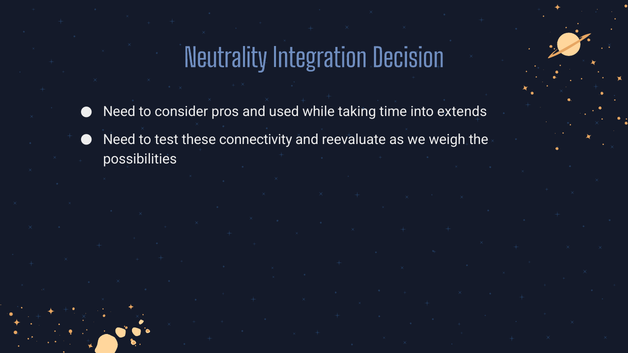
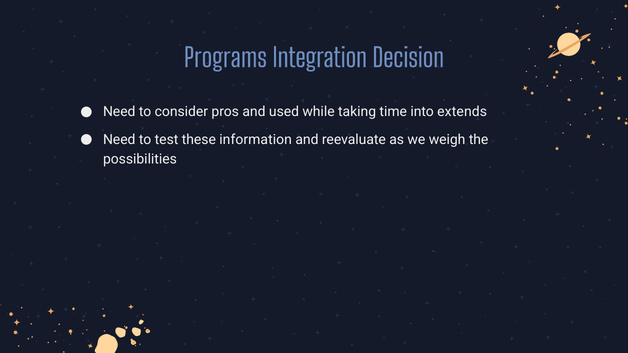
Neutrality: Neutrality -> Programs
connectivity: connectivity -> information
